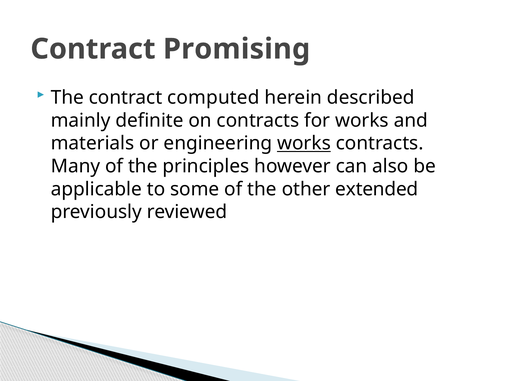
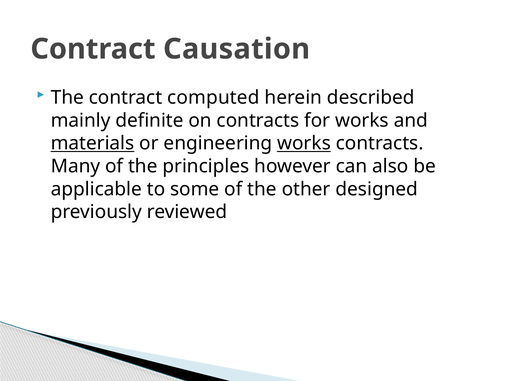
Promising: Promising -> Causation
materials underline: none -> present
extended: extended -> designed
